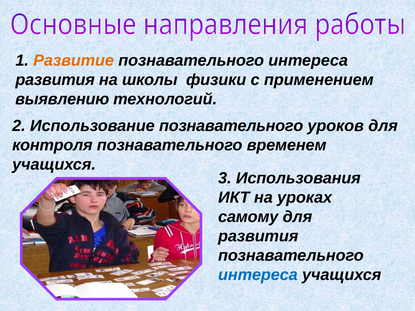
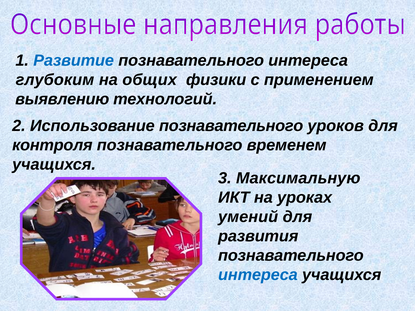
Развитие colour: orange -> blue
развития at (55, 80): развития -> глубоким
школы: школы -> общих
Использования: Использования -> Максимальную
самому: самому -> умений
